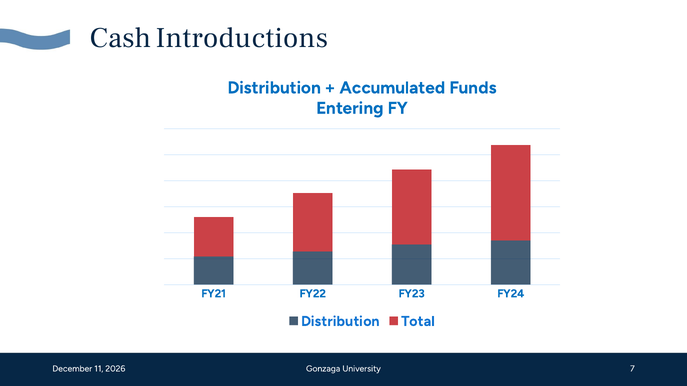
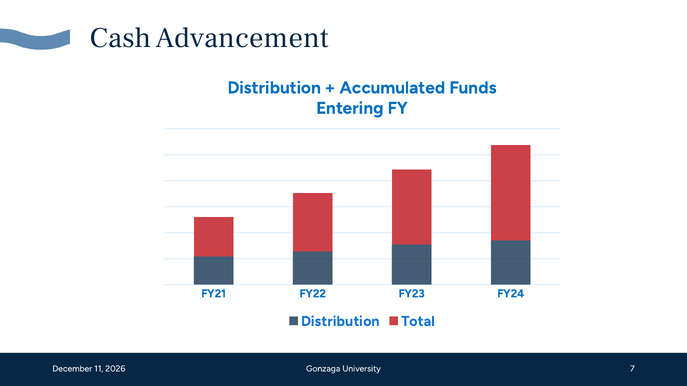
Introductions: Introductions -> Advancement
